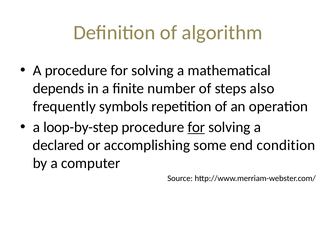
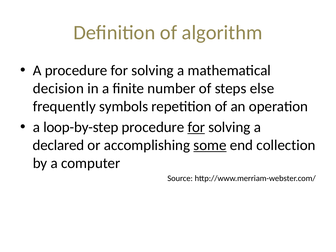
depends: depends -> decision
also: also -> else
some underline: none -> present
condition: condition -> collection
